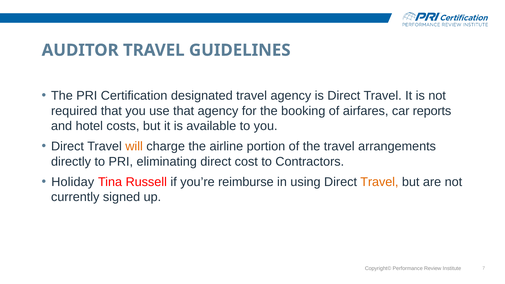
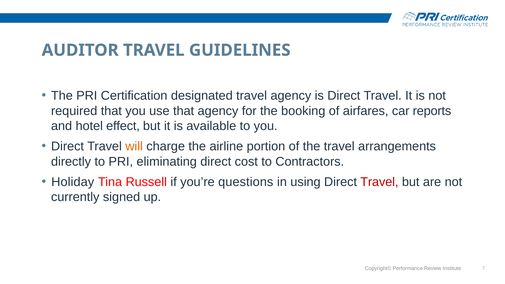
costs: costs -> effect
reimburse: reimburse -> questions
Travel at (379, 182) colour: orange -> red
